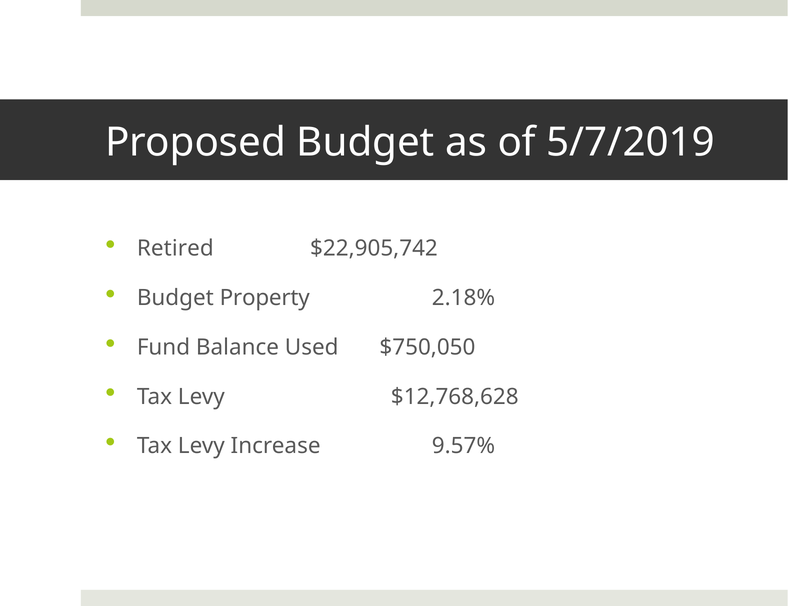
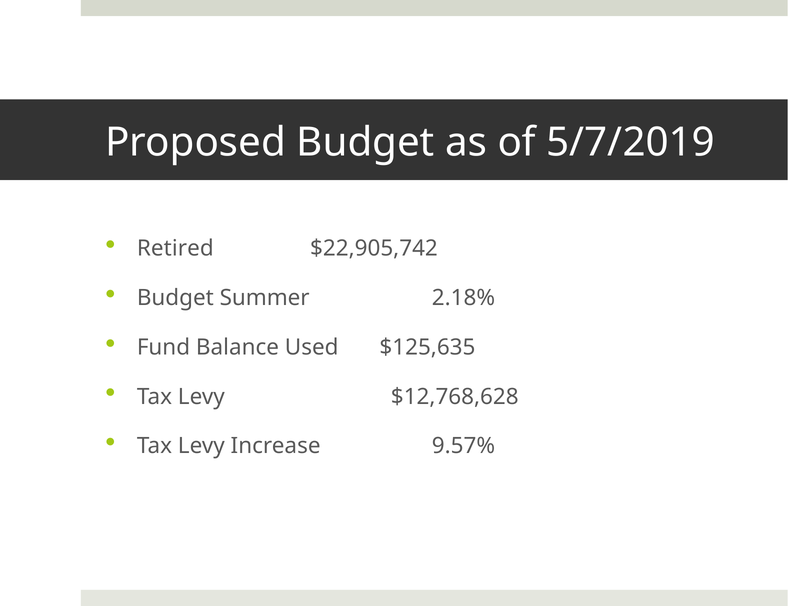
Property: Property -> Summer
$750,050: $750,050 -> $125,635
